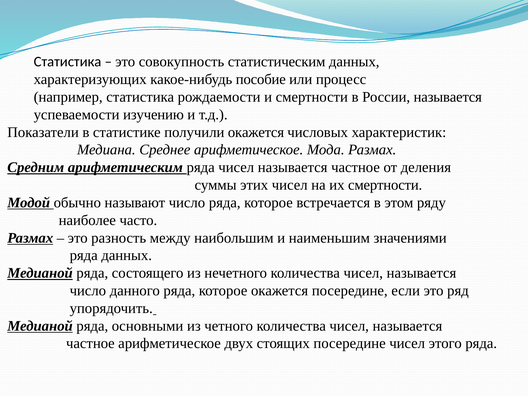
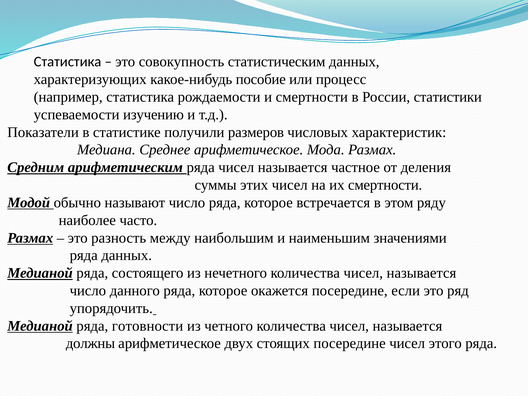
России называется: называется -> статистики
получили окажется: окажется -> размеров
основными: основными -> готовности
частное at (90, 343): частное -> должны
